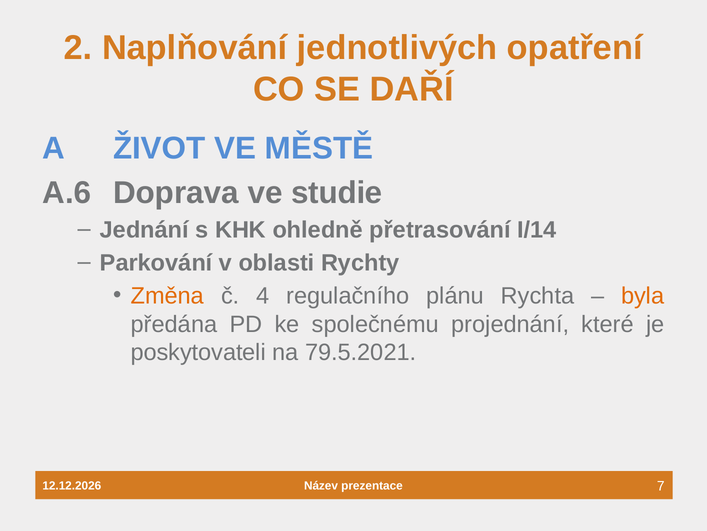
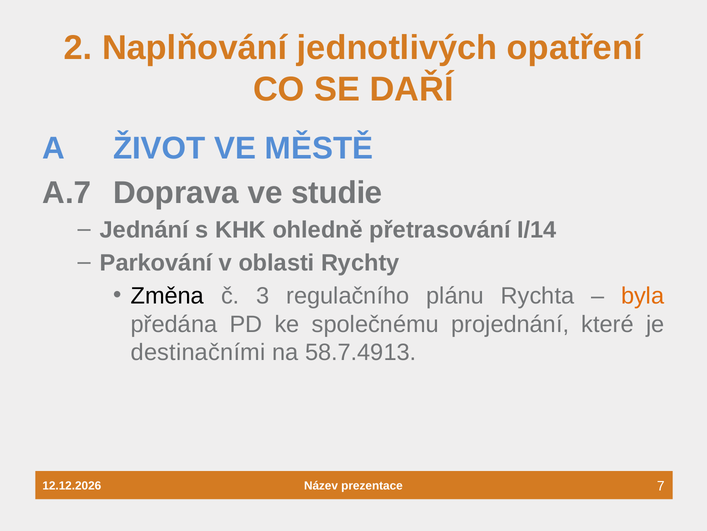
A.6: A.6 -> A.7
Změna colour: orange -> black
4: 4 -> 3
poskytovateli: poskytovateli -> destinačními
79.5.2021: 79.5.2021 -> 58.7.4913
